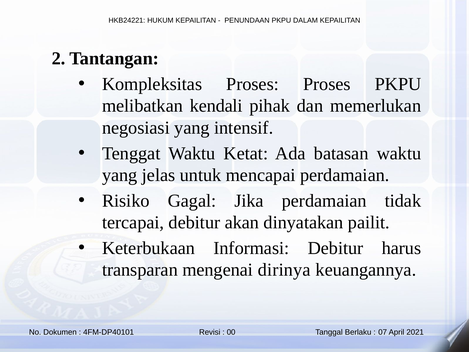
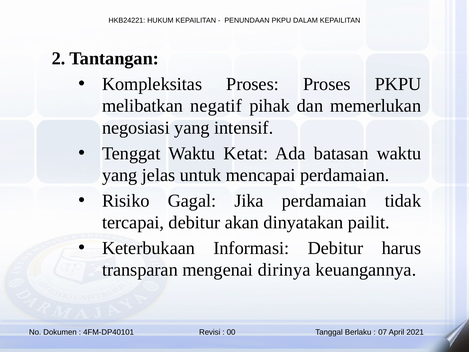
kendali: kendali -> negatif
